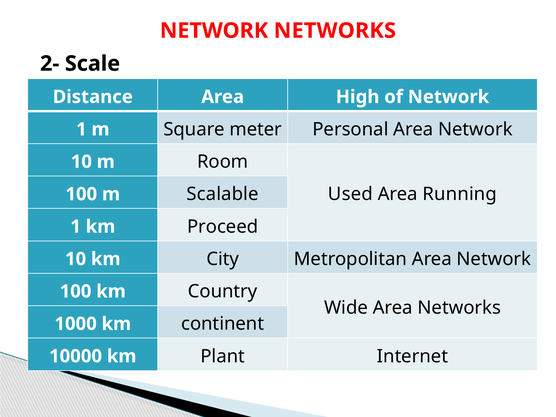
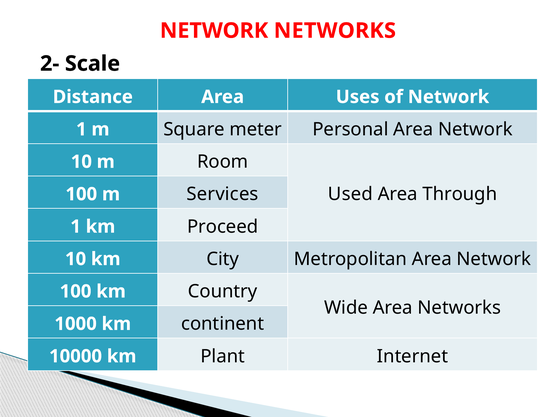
High: High -> Uses
Running: Running -> Through
Scalable: Scalable -> Services
